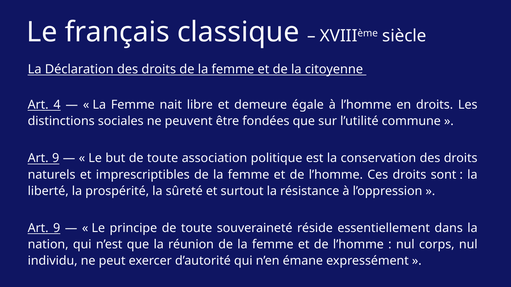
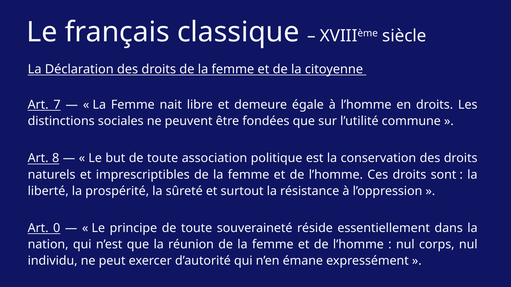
4: 4 -> 7
9 at (56, 158): 9 -> 8
9 at (57, 228): 9 -> 0
